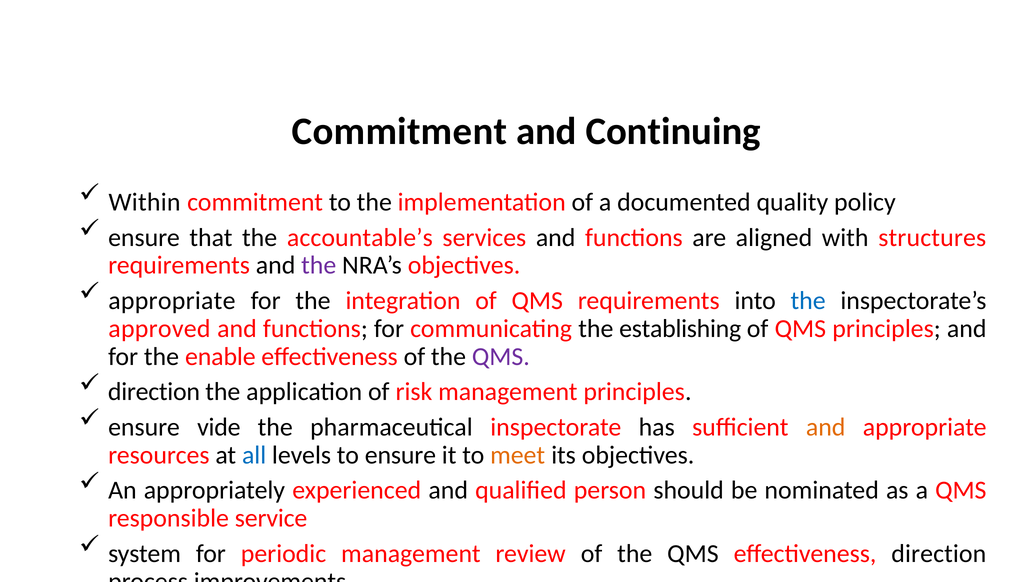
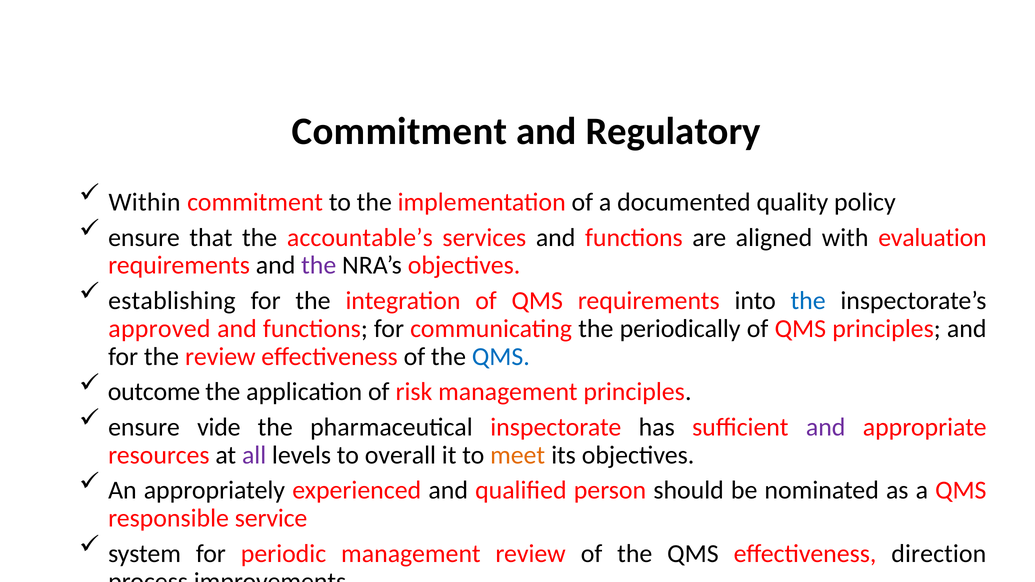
Continuing: Continuing -> Regulatory
structures: structures -> evaluation
appropriate at (172, 301): appropriate -> establishing
establishing: establishing -> periodically
the enable: enable -> review
QMS at (501, 357) colour: purple -> blue
direction at (154, 392): direction -> outcome
and at (826, 427) colour: orange -> purple
all colour: blue -> purple
to ensure: ensure -> overall
